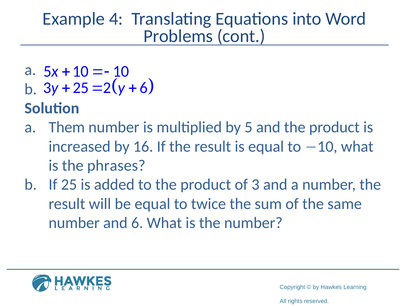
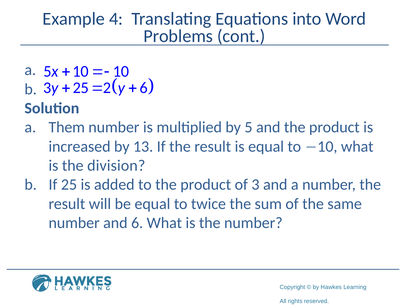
16: 16 -> 13
phrases: phrases -> division
